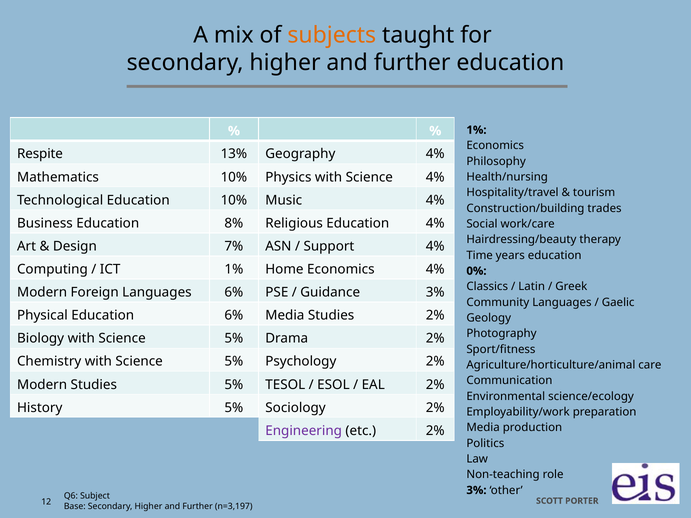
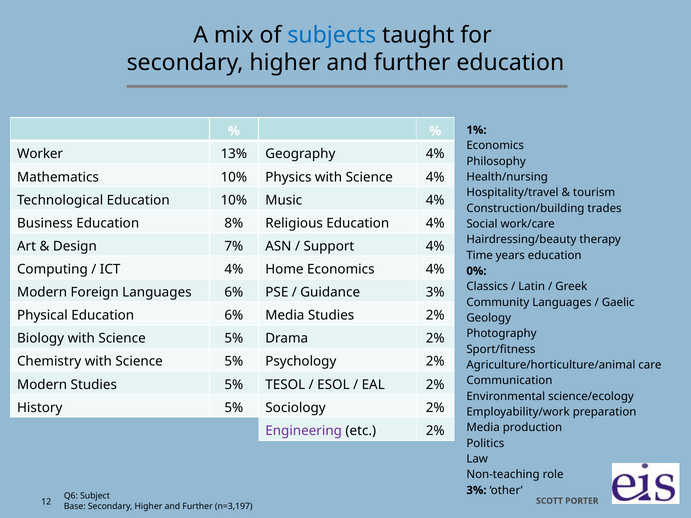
subjects colour: orange -> blue
Respite: Respite -> Worker
ICT 1%: 1% -> 4%
